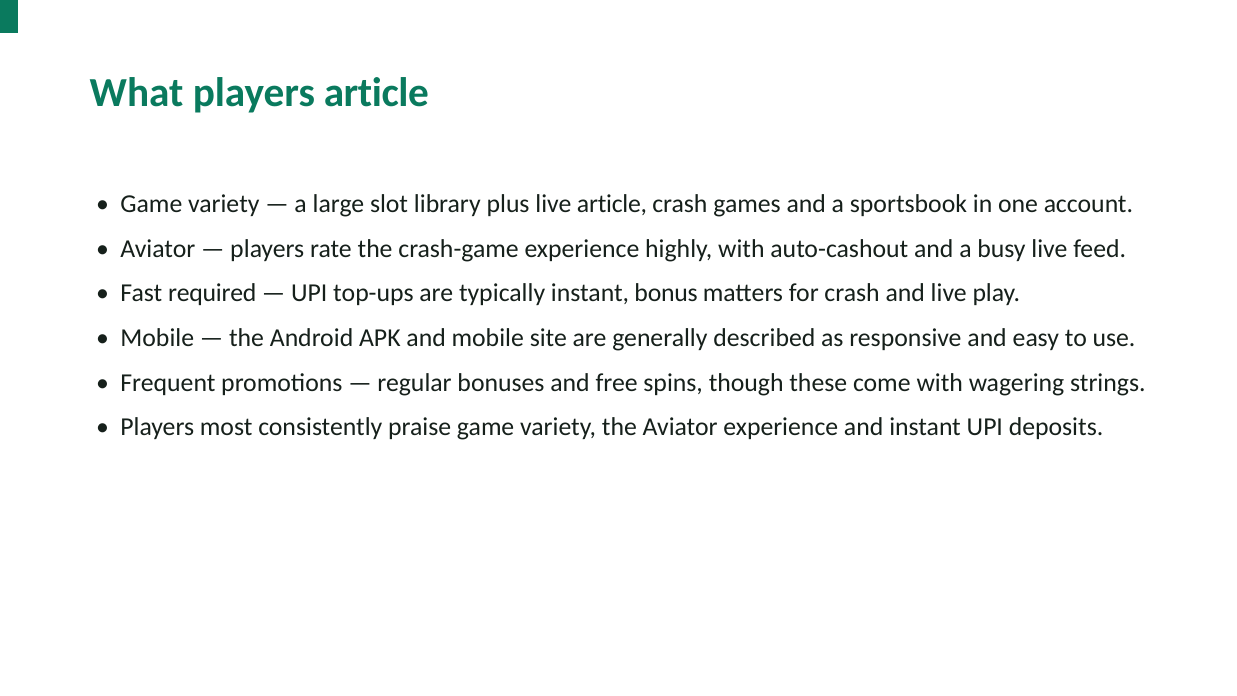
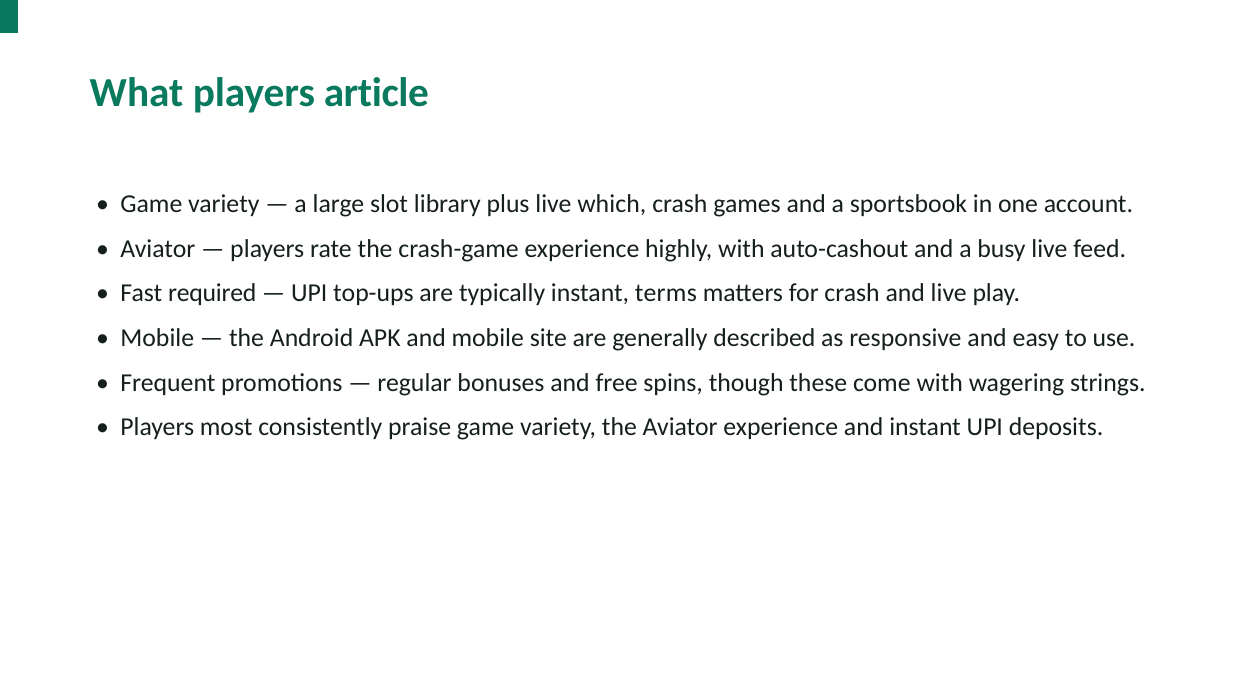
live article: article -> which
bonus: bonus -> terms
